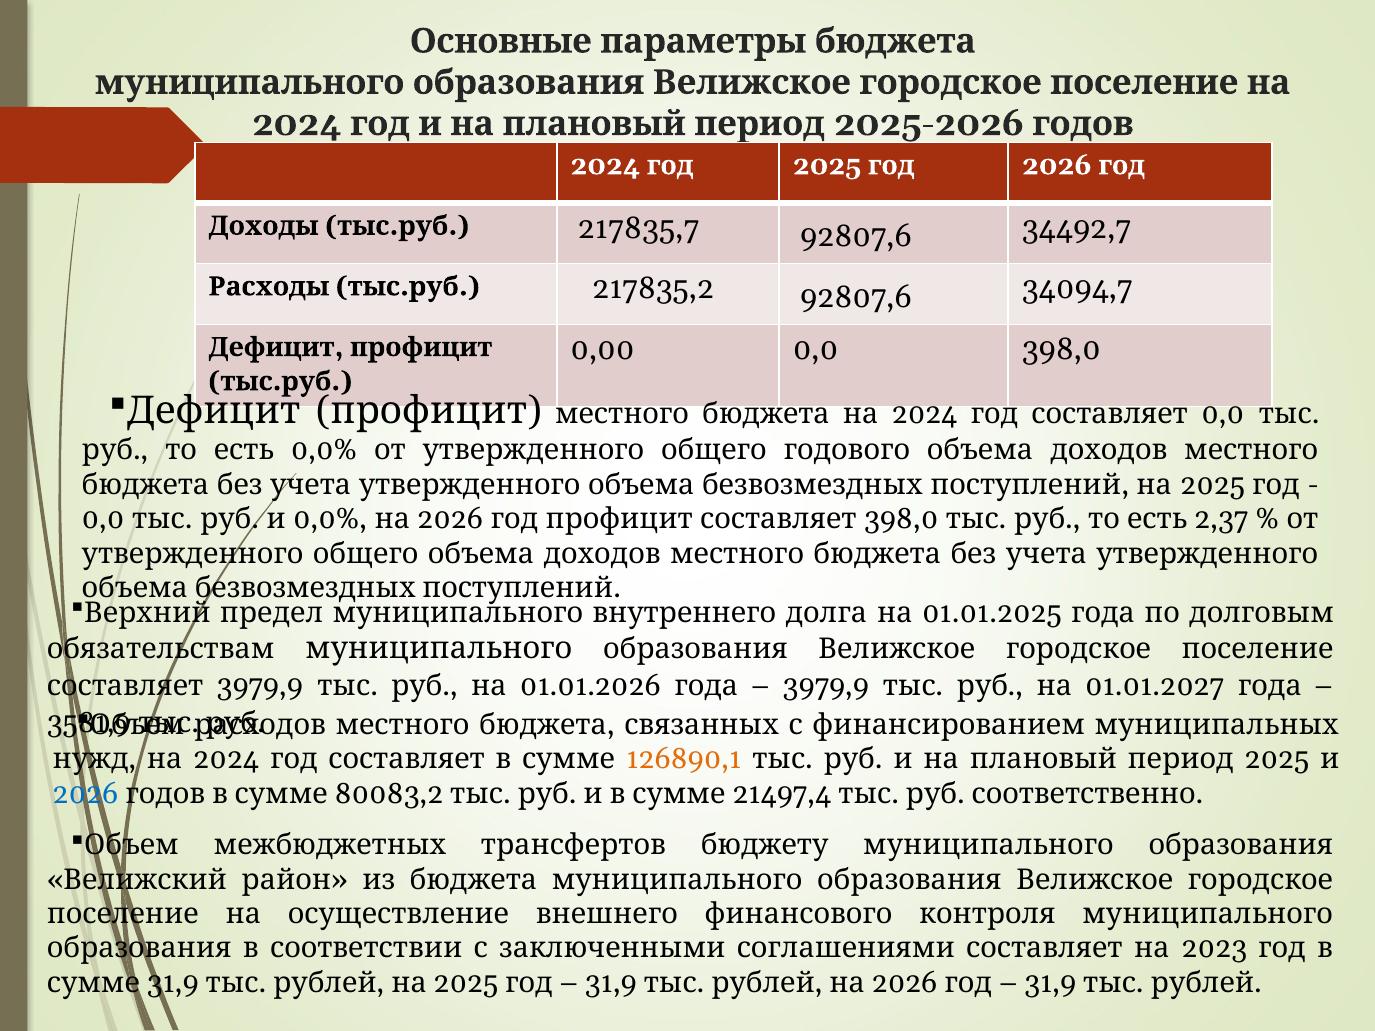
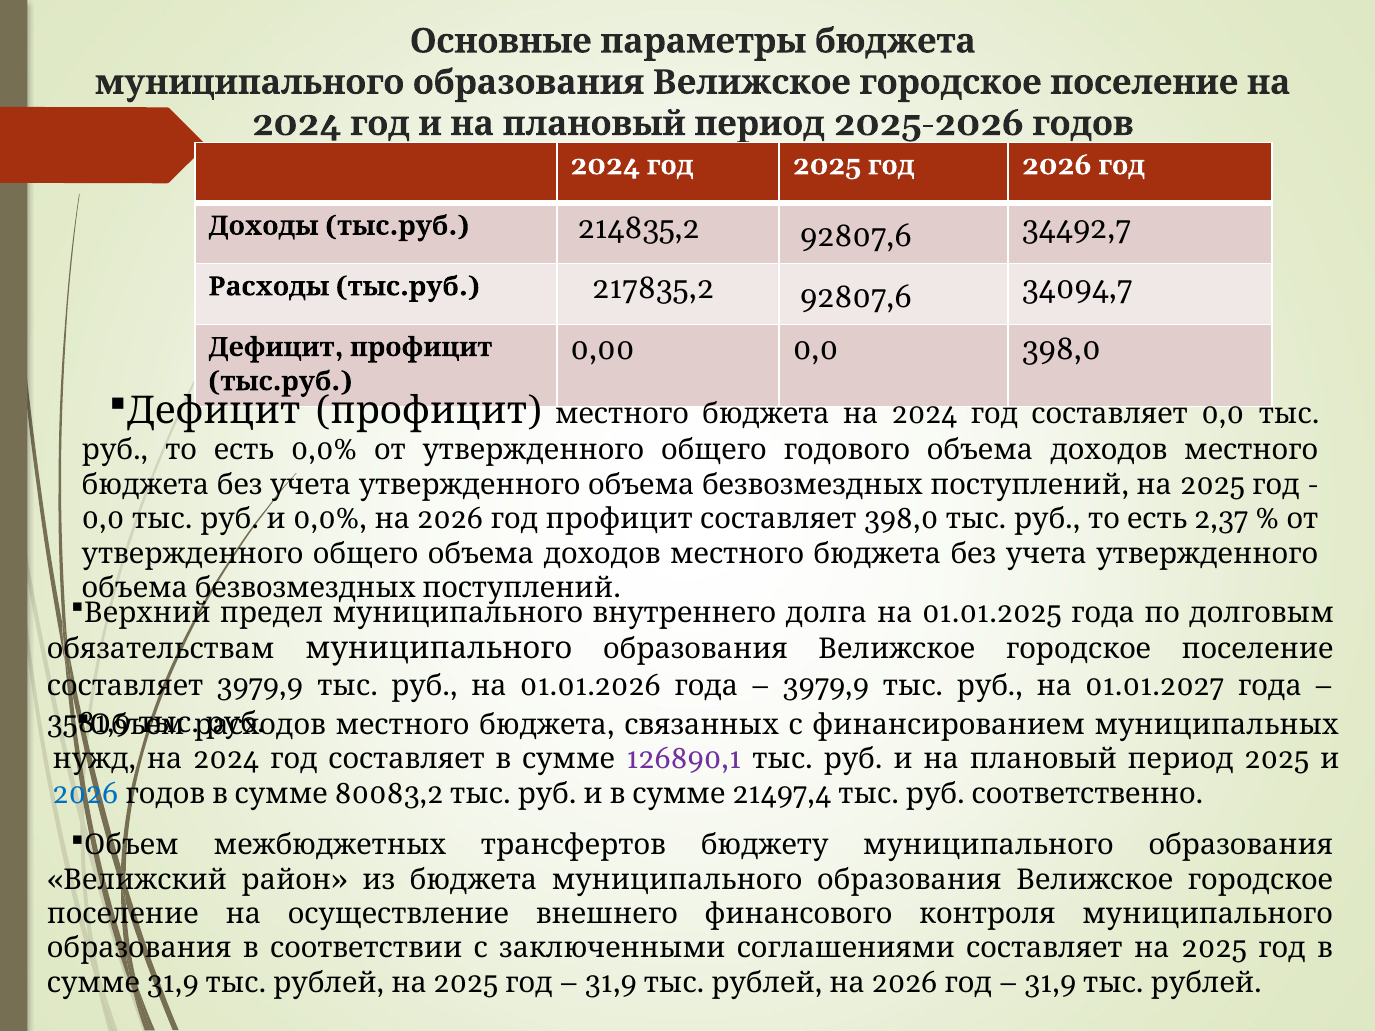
217835,7: 217835,7 -> 214835,2
126890,1 colour: orange -> purple
2023 at (1214, 949): 2023 -> 2025
